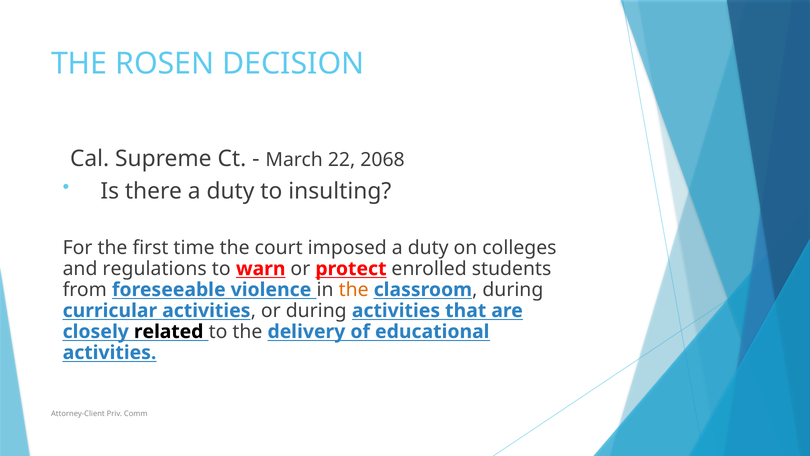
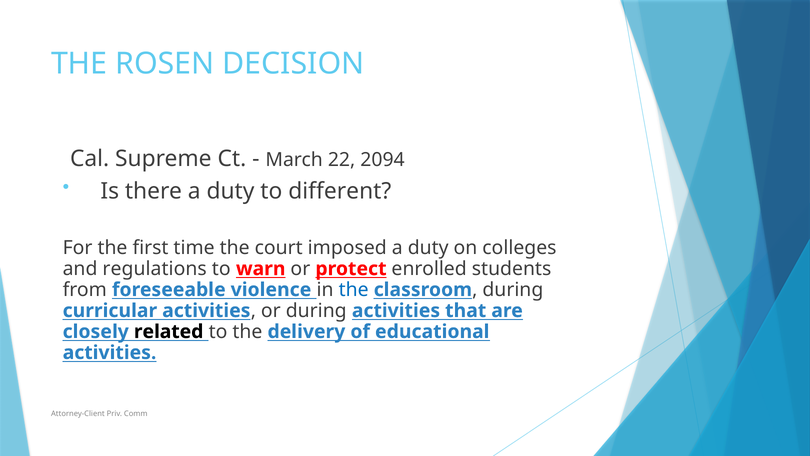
2068: 2068 -> 2094
insulting: insulting -> different
the at (354, 289) colour: orange -> blue
